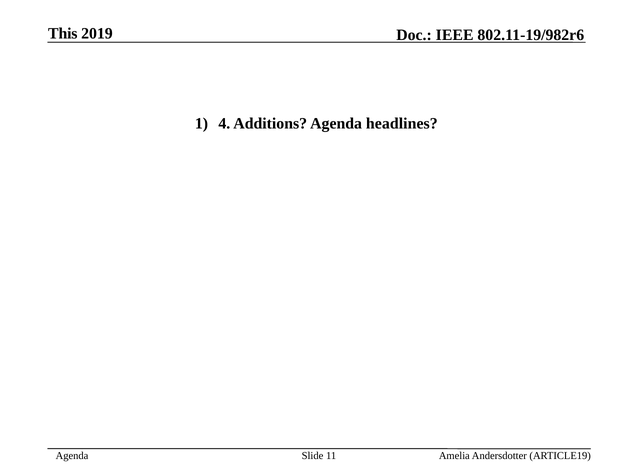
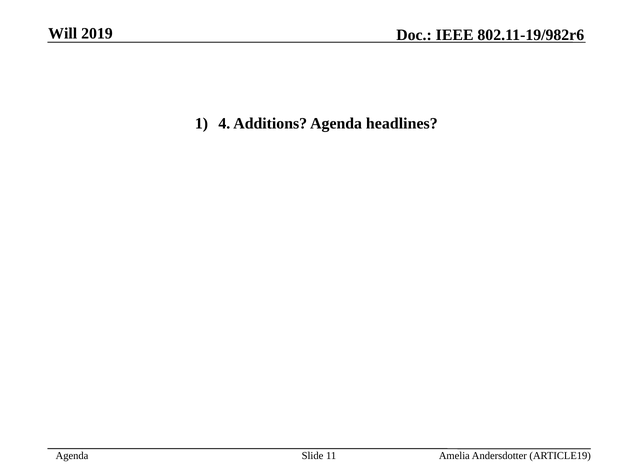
This: This -> Will
